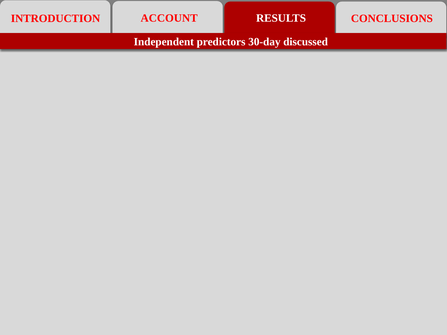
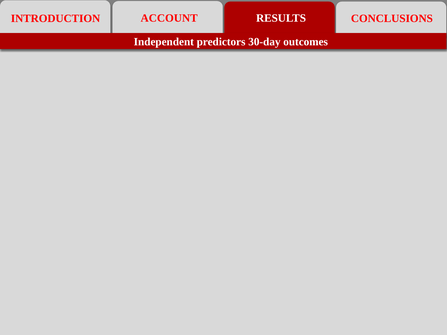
discussed: discussed -> outcomes
